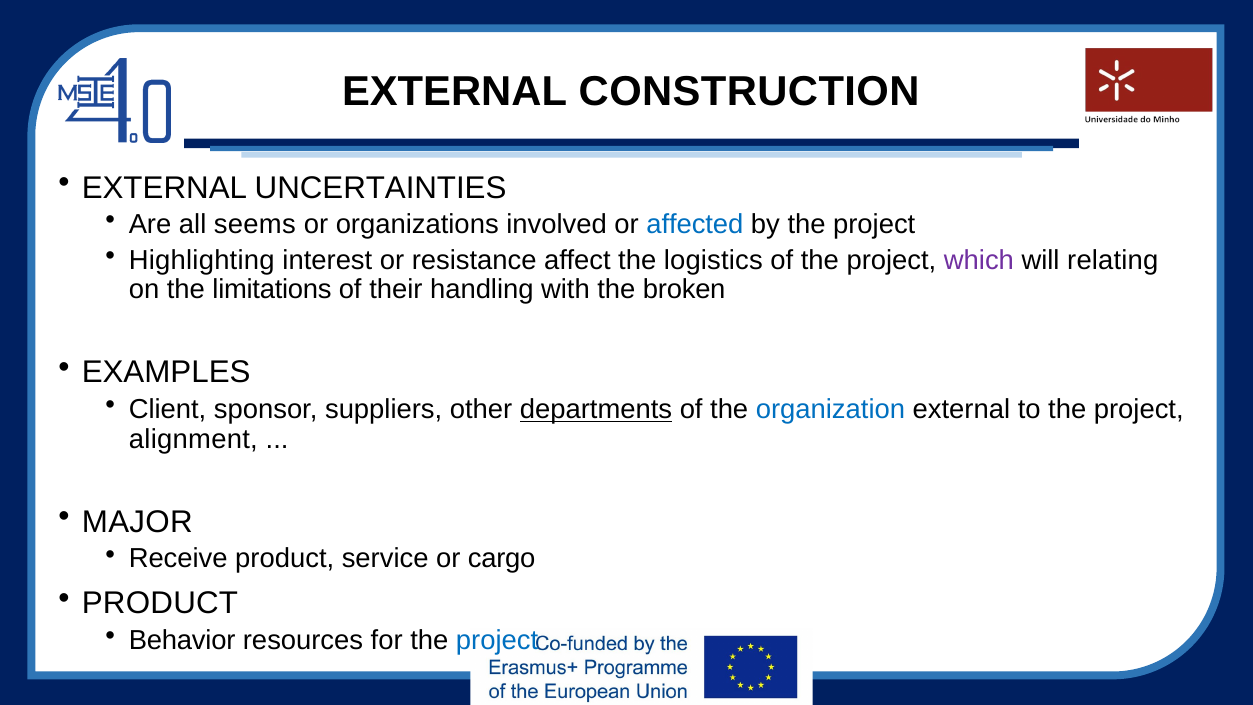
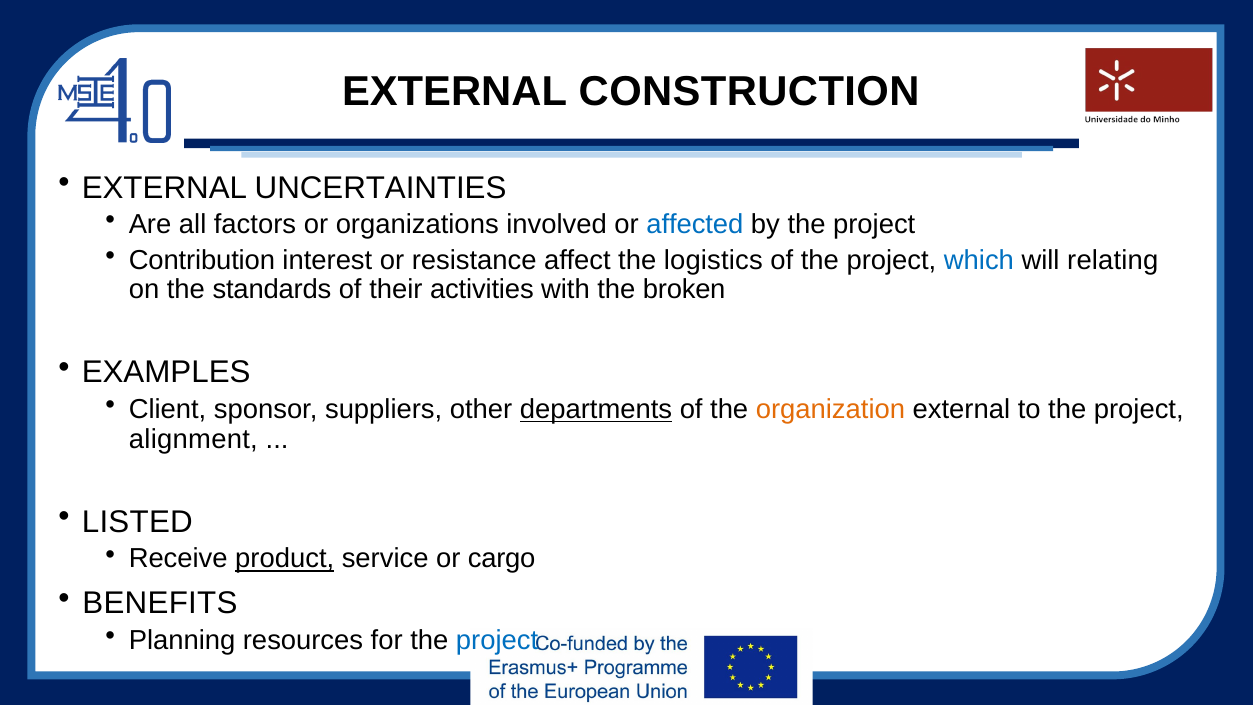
seems: seems -> factors
Highlighting: Highlighting -> Contribution
which colour: purple -> blue
limitations: limitations -> standards
handling: handling -> activities
organization colour: blue -> orange
MAJOR: MAJOR -> LISTED
product at (285, 559) underline: none -> present
PRODUCT at (160, 603): PRODUCT -> BENEFITS
Behavior: Behavior -> Planning
